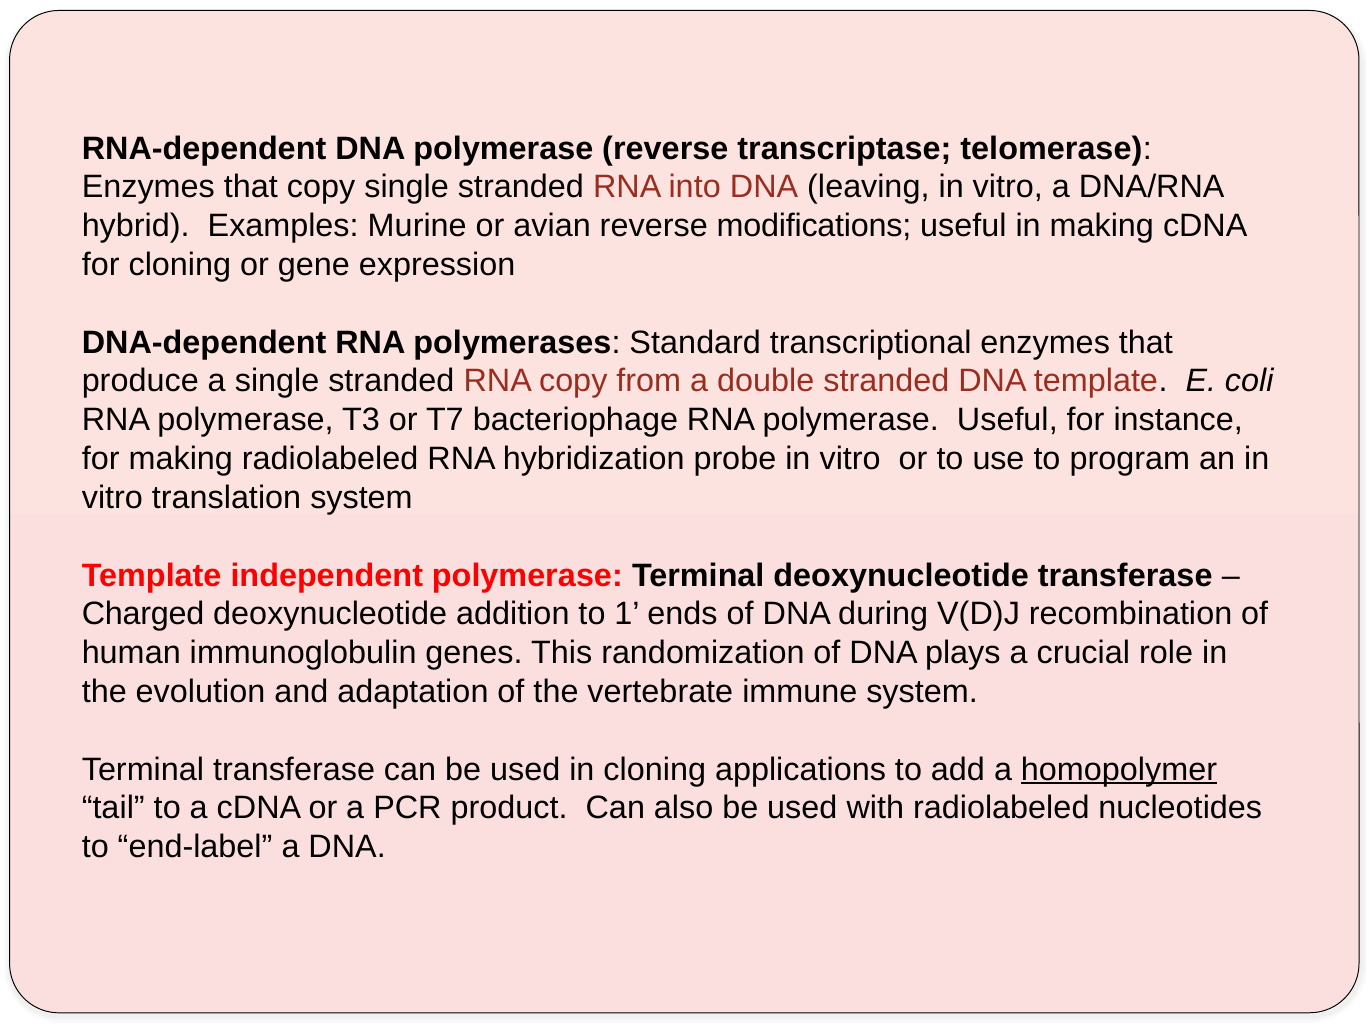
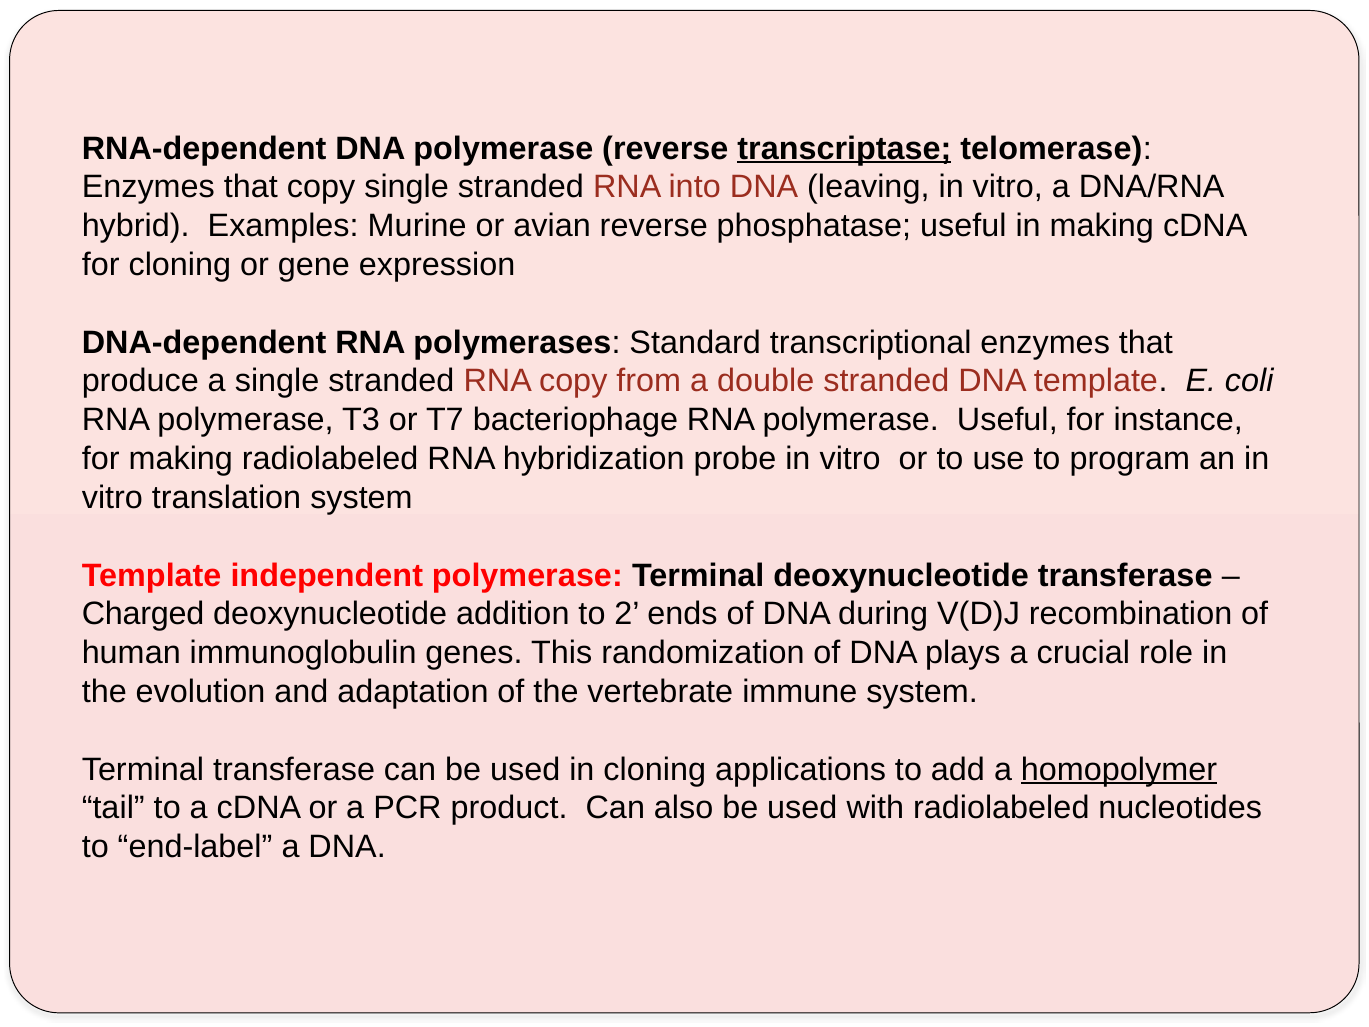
transcriptase underline: none -> present
modifications: modifications -> phosphatase
1: 1 -> 2
